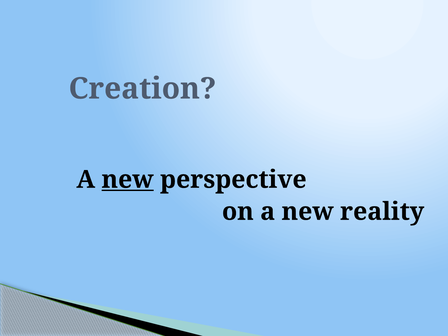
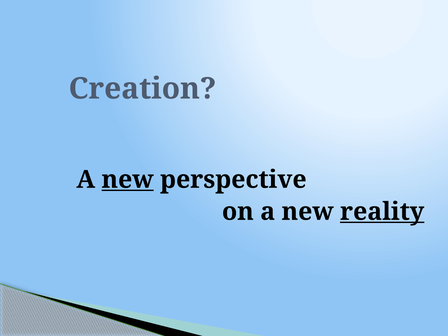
reality underline: none -> present
